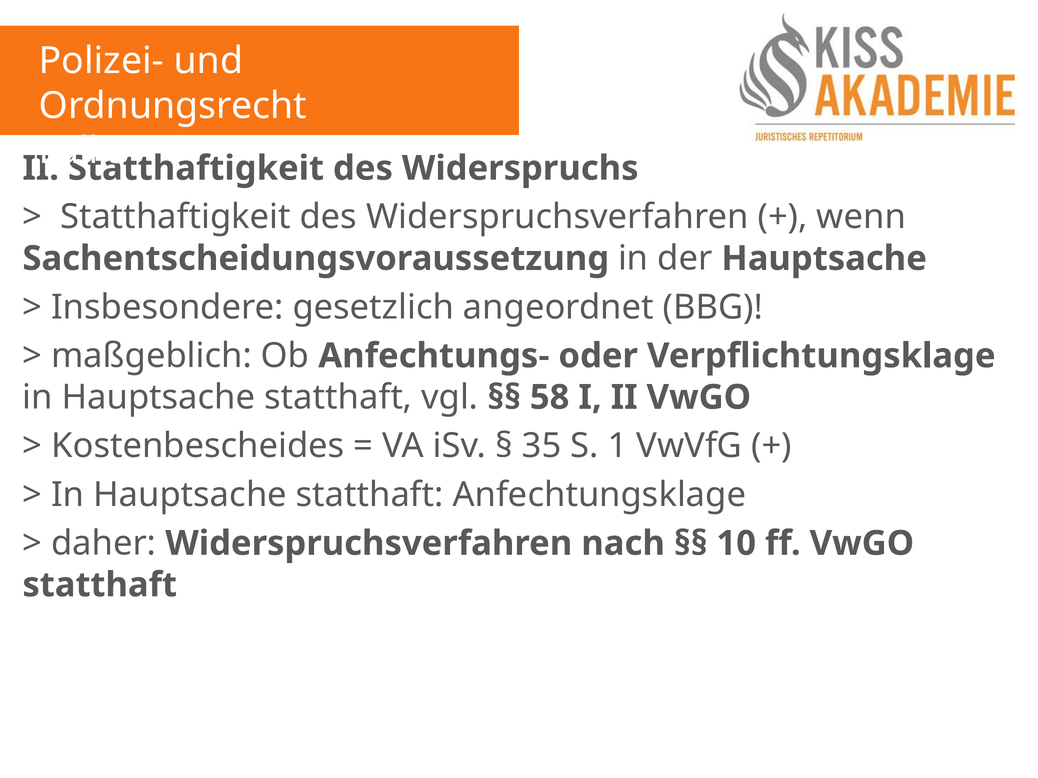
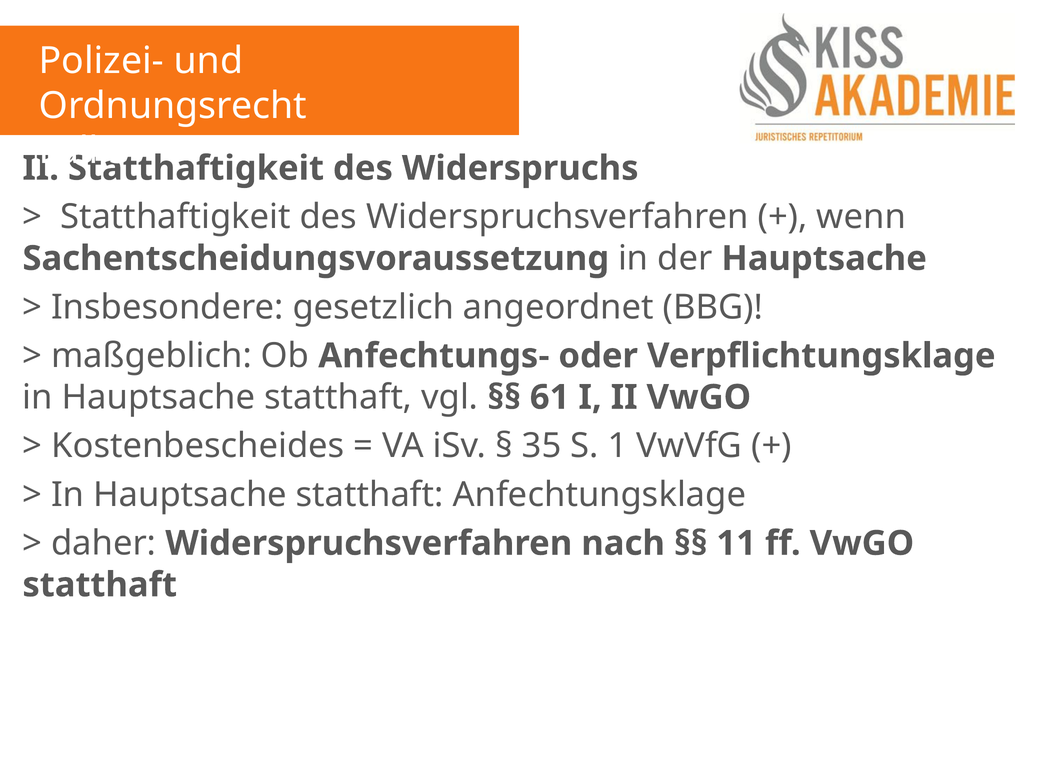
58: 58 -> 61
10: 10 -> 11
